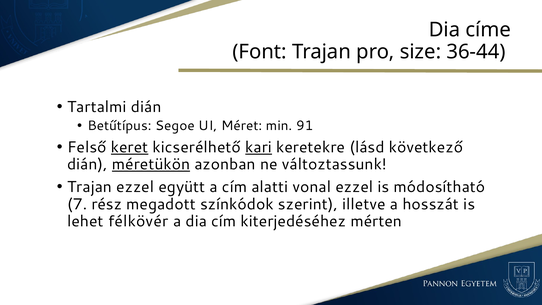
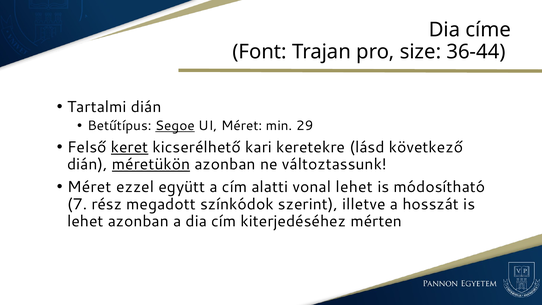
Segoe underline: none -> present
91: 91 -> 29
kari underline: present -> none
Trajan at (89, 187): Trajan -> Méret
vonal ezzel: ezzel -> lehet
lehet félkövér: félkövér -> azonban
